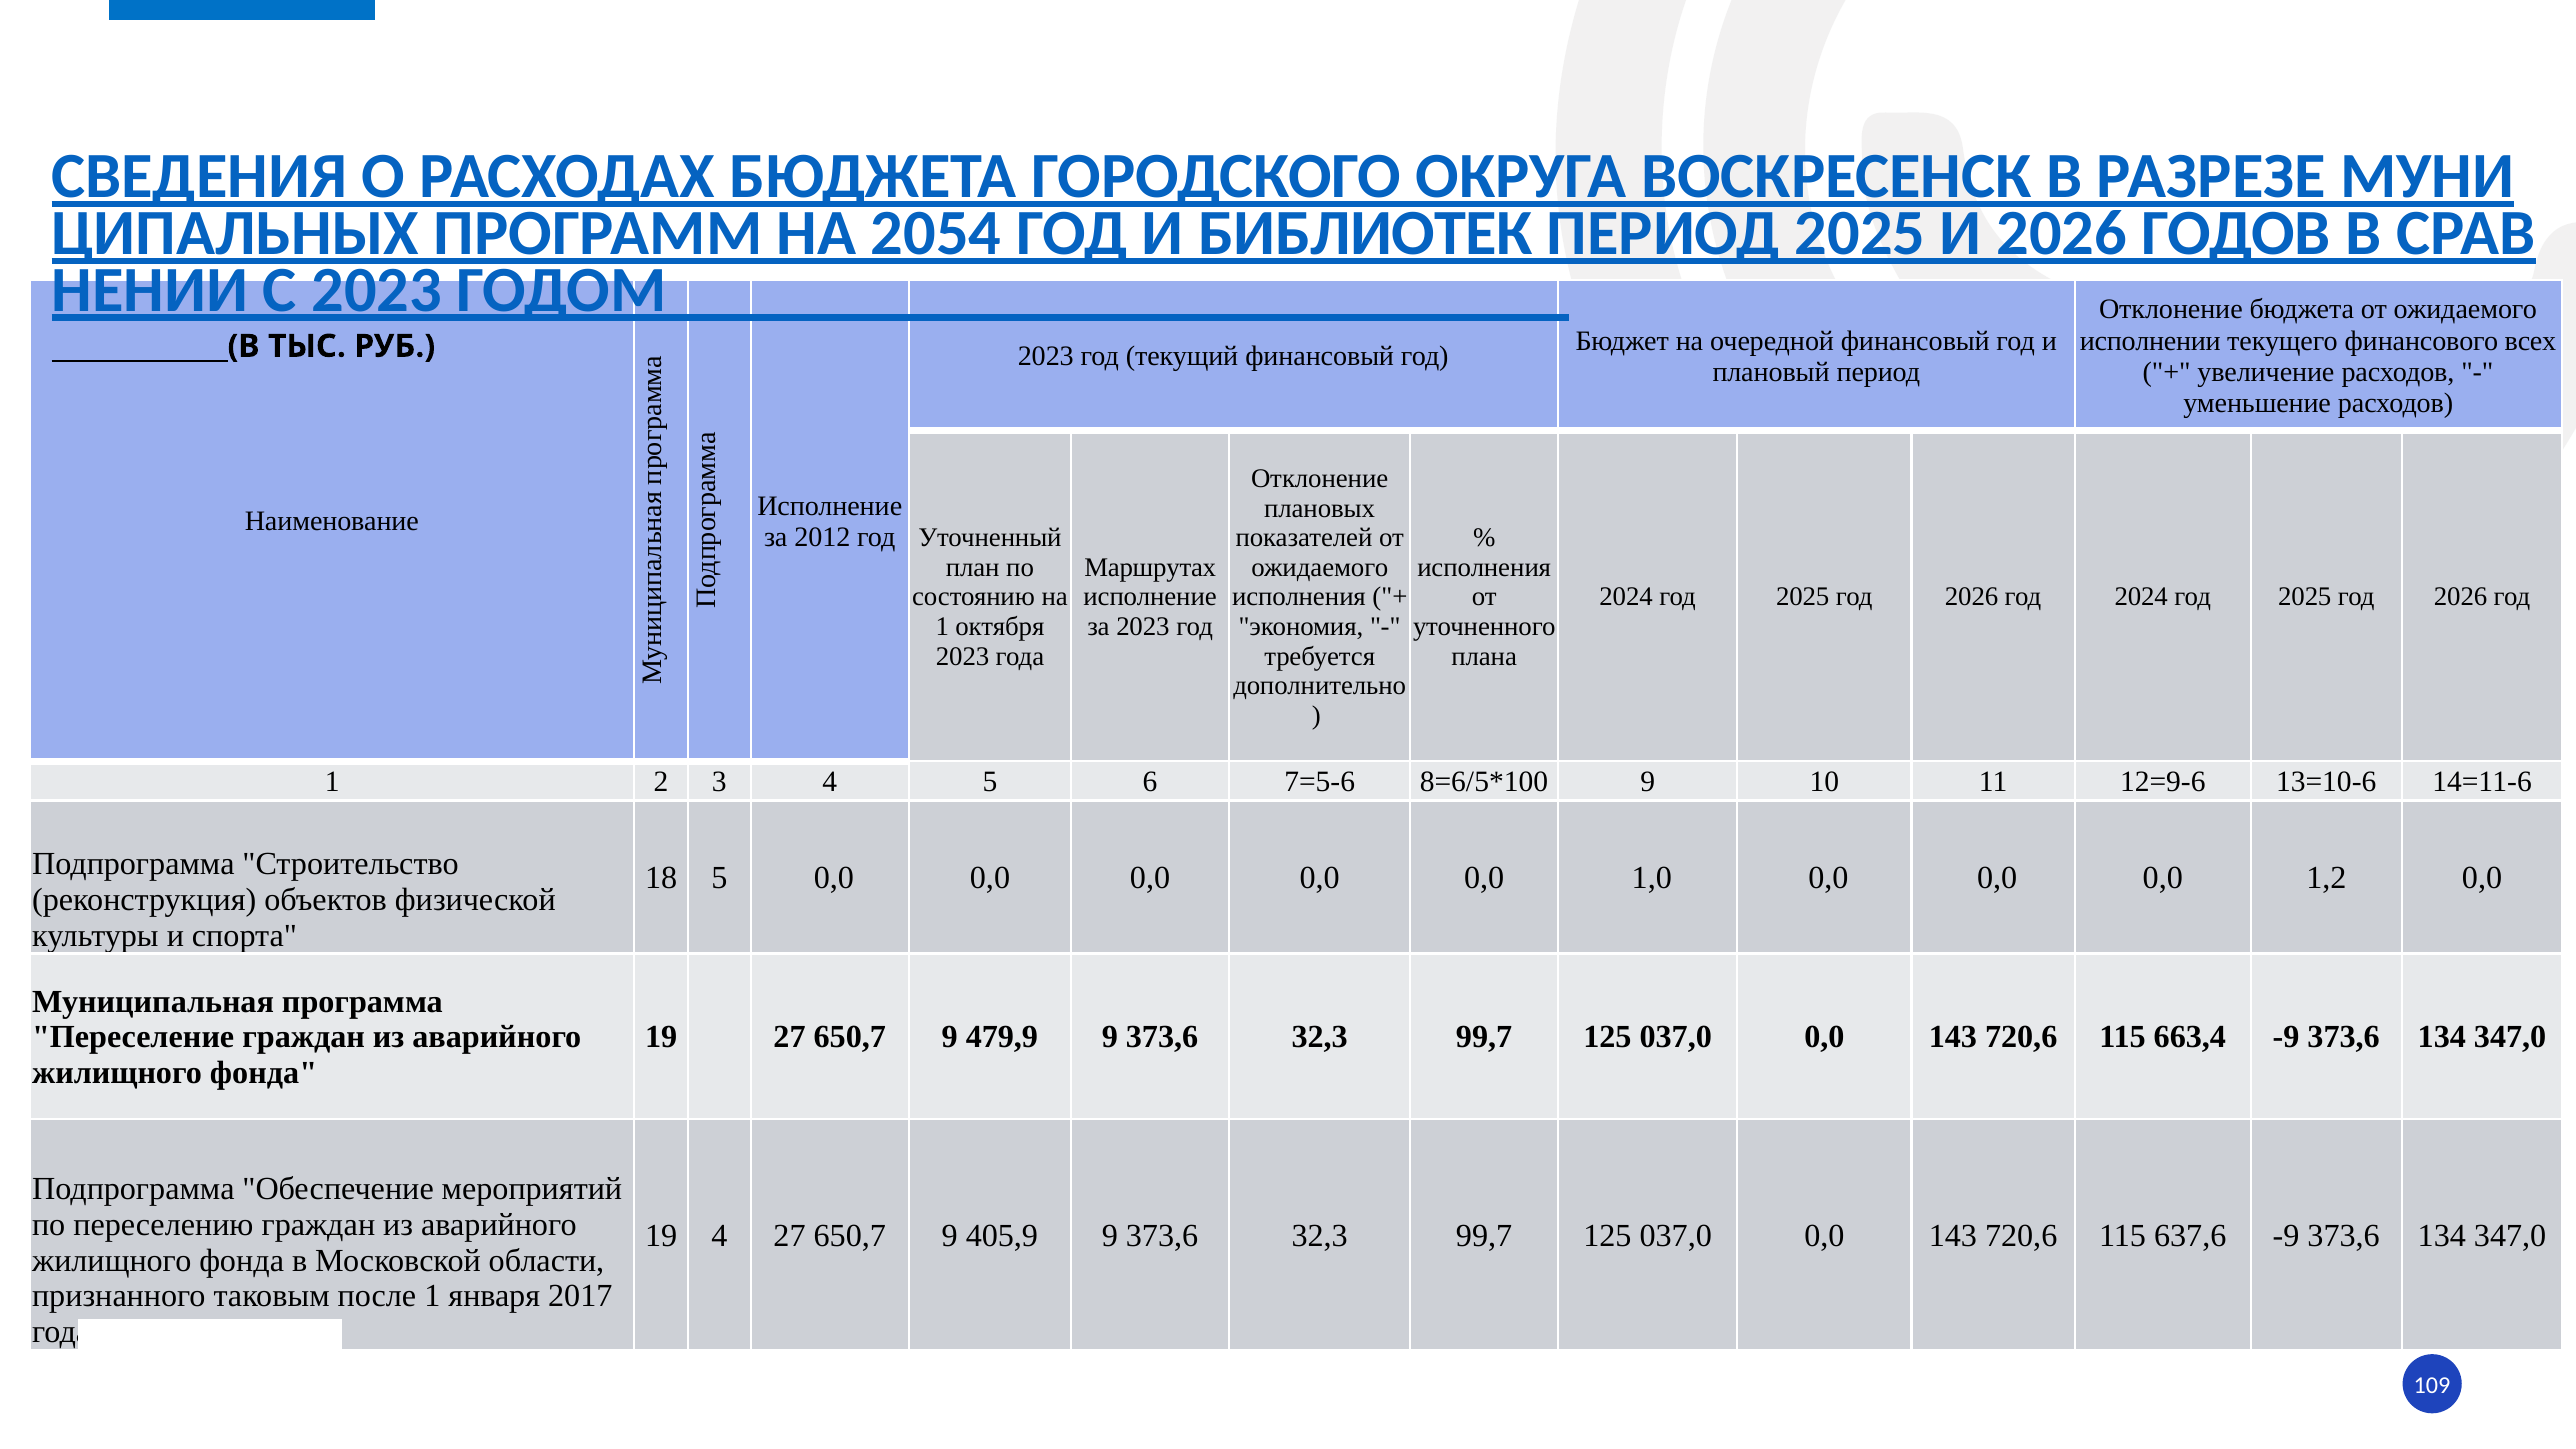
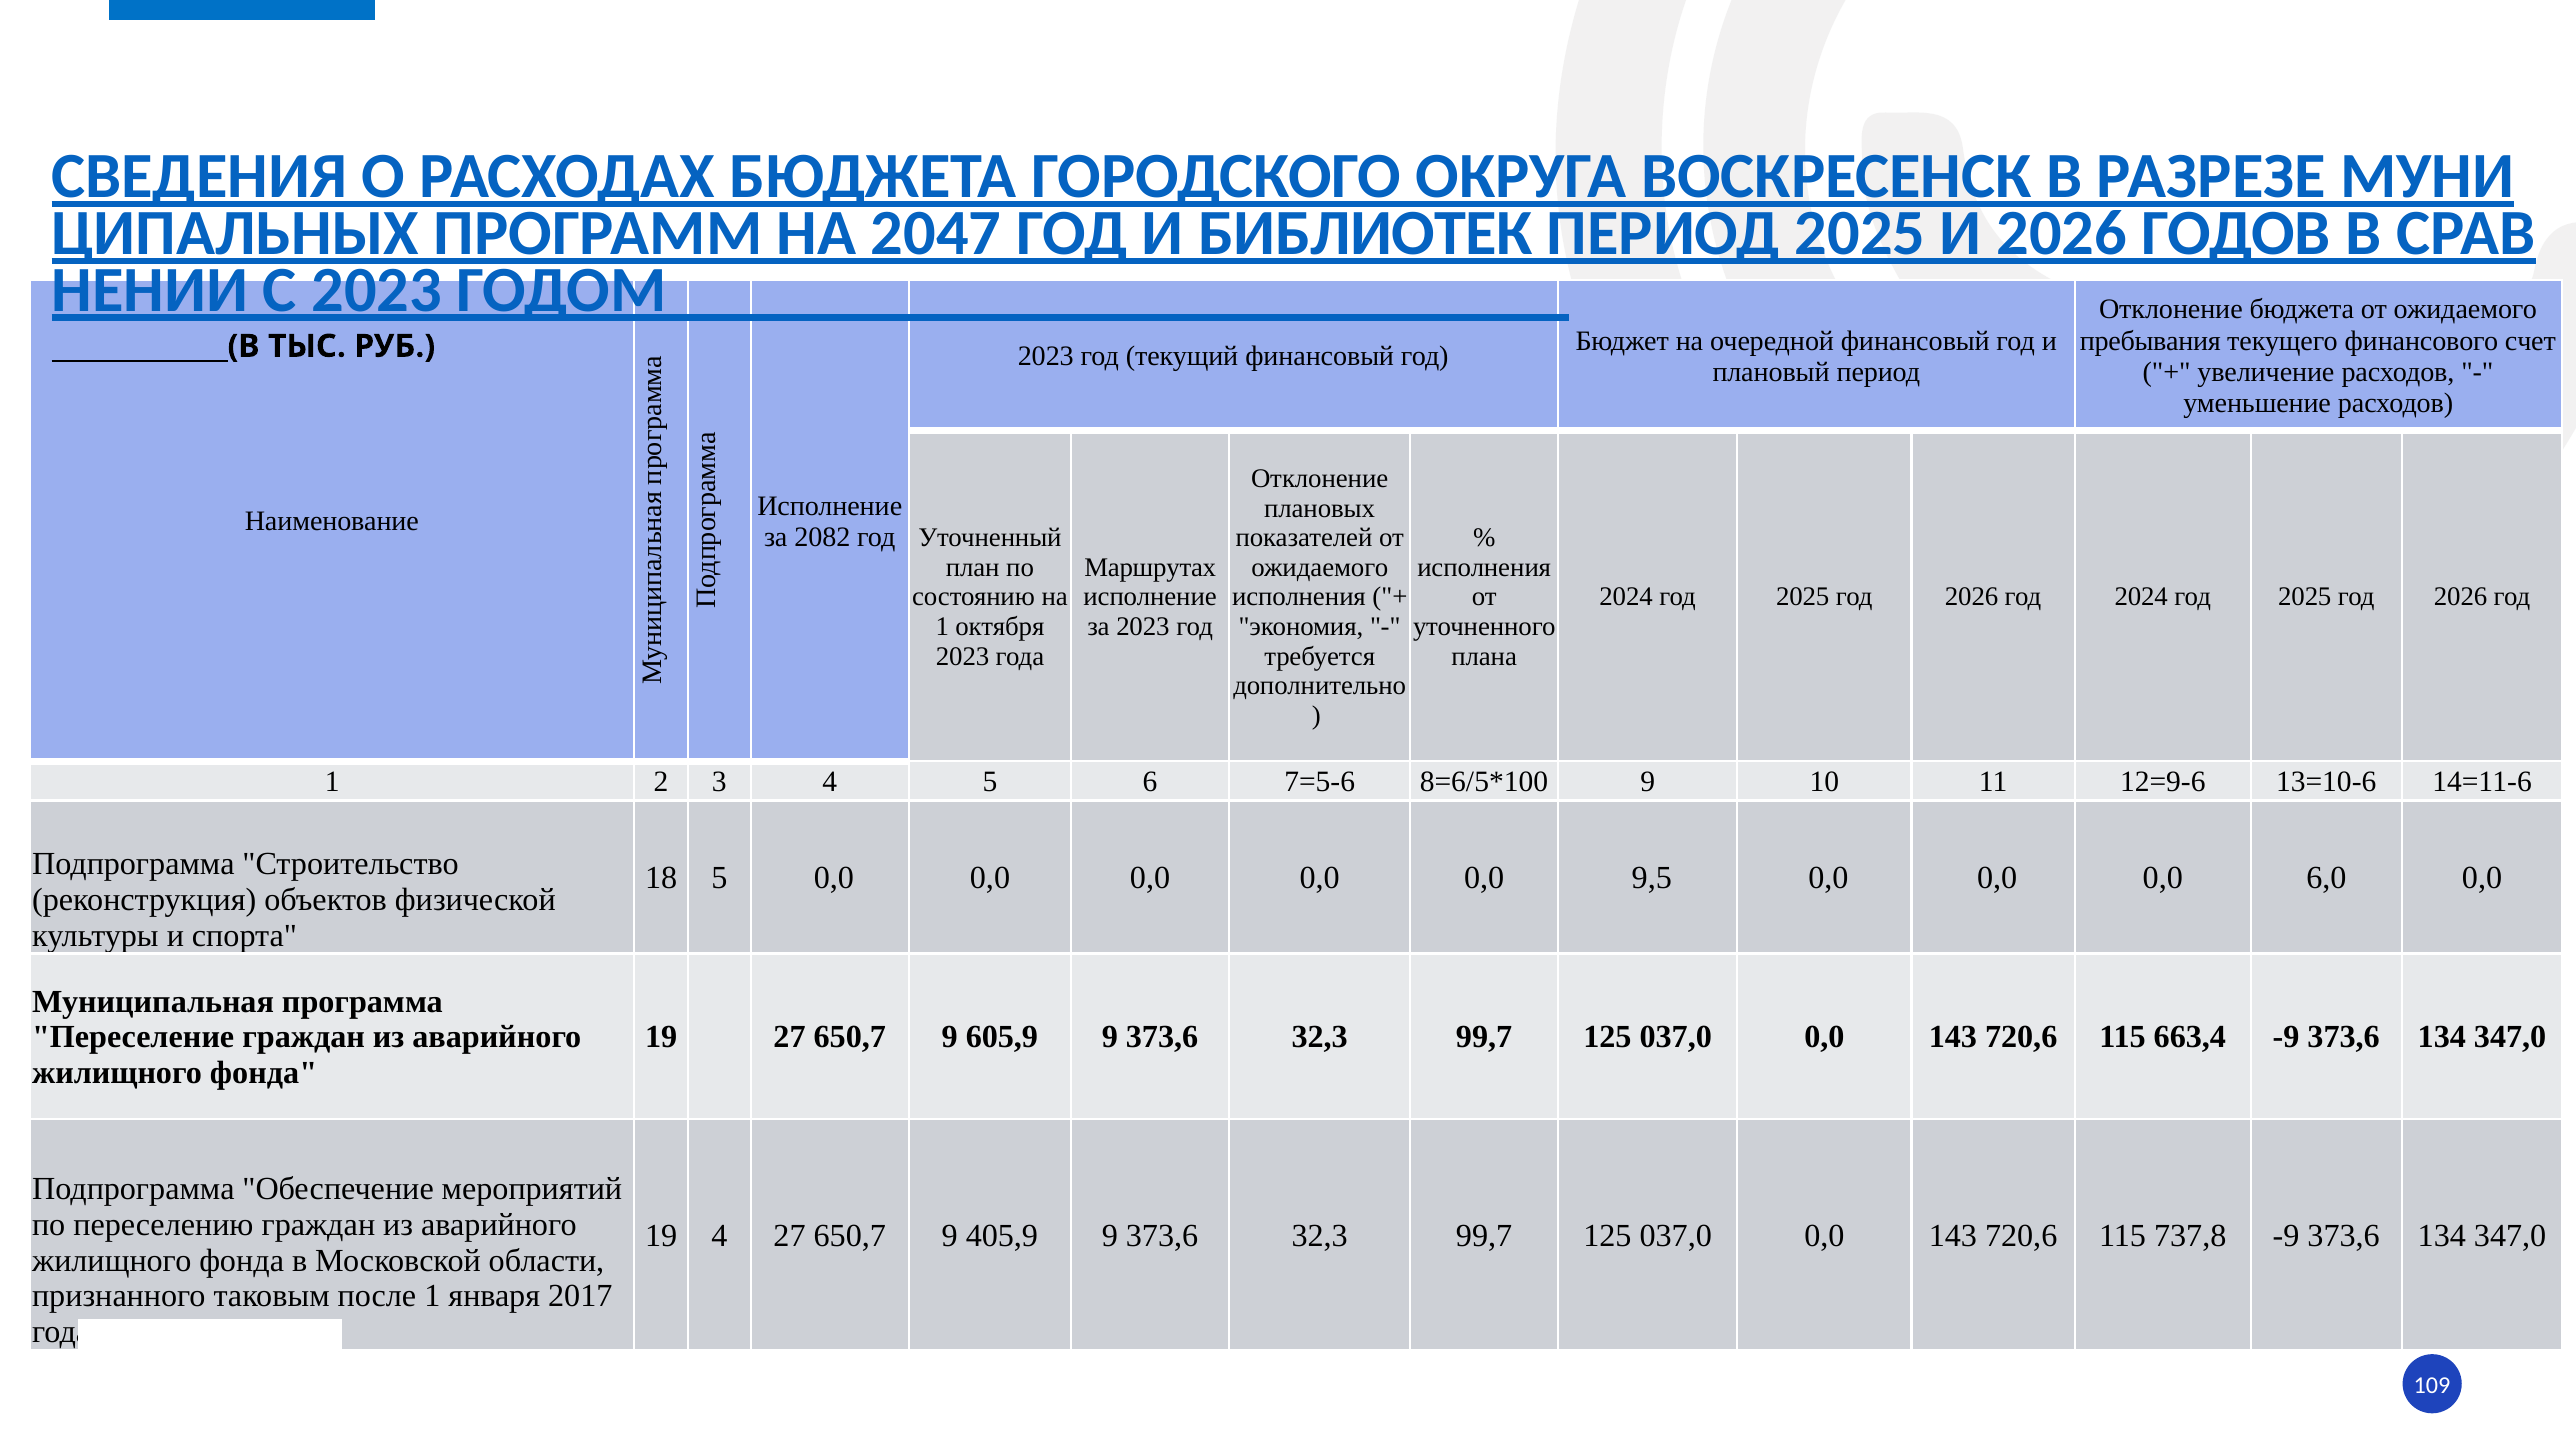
2054: 2054 -> 2047
исполнении: исполнении -> пребывания
всех: всех -> счет
2012: 2012 -> 2082
1,0: 1,0 -> 9,5
1,2: 1,2 -> 6,0
479,9: 479,9 -> 605,9
637,6: 637,6 -> 737,8
